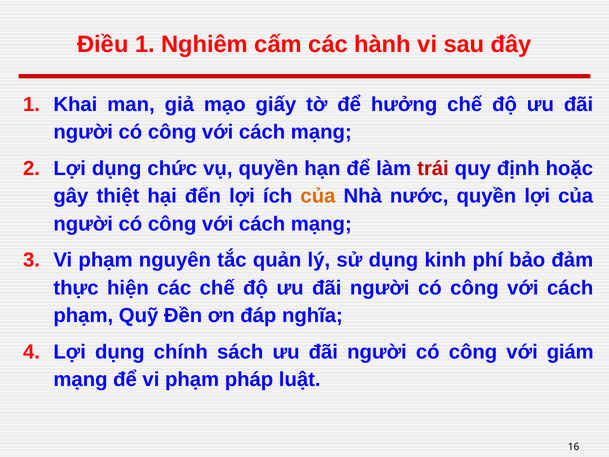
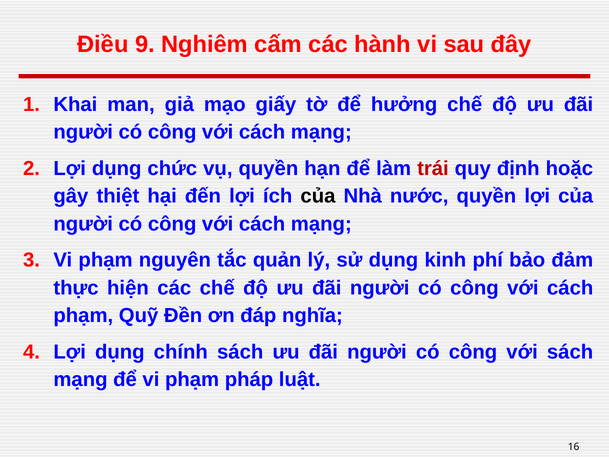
Điều 1: 1 -> 9
của at (318, 196) colour: orange -> black
với giám: giám -> sách
